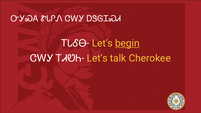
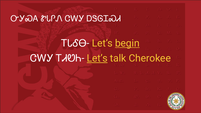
Let’s at (97, 58) underline: none -> present
